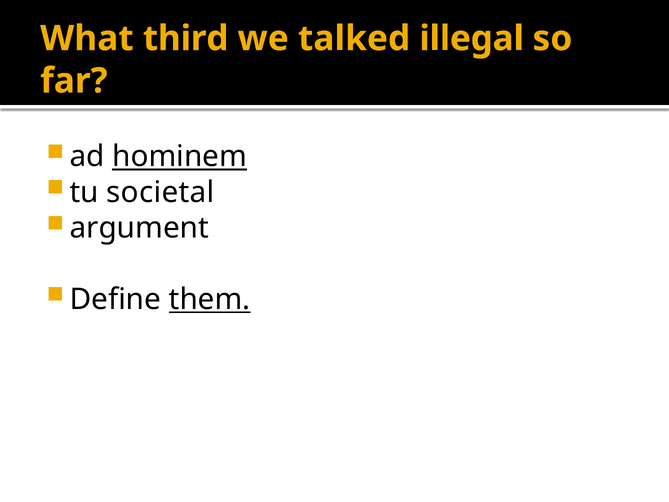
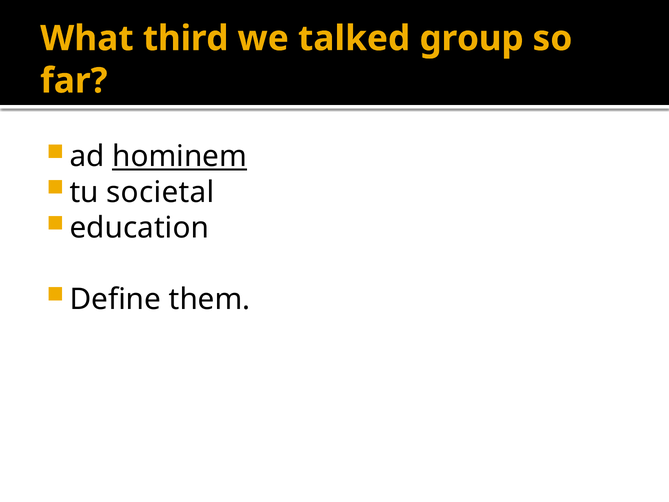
illegal: illegal -> group
argument: argument -> education
them underline: present -> none
